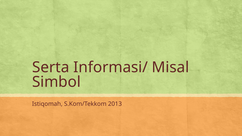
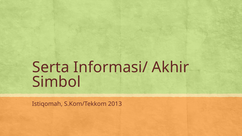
Misal: Misal -> Akhir
